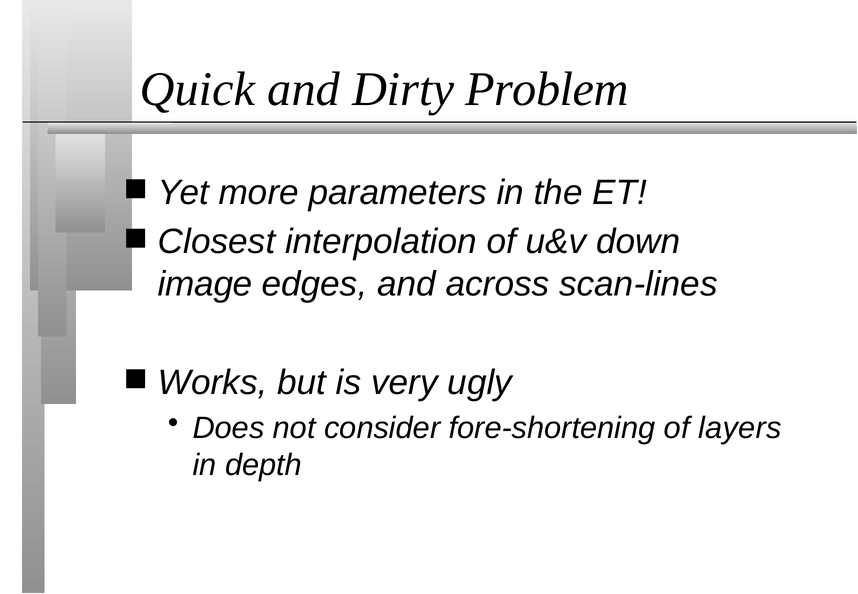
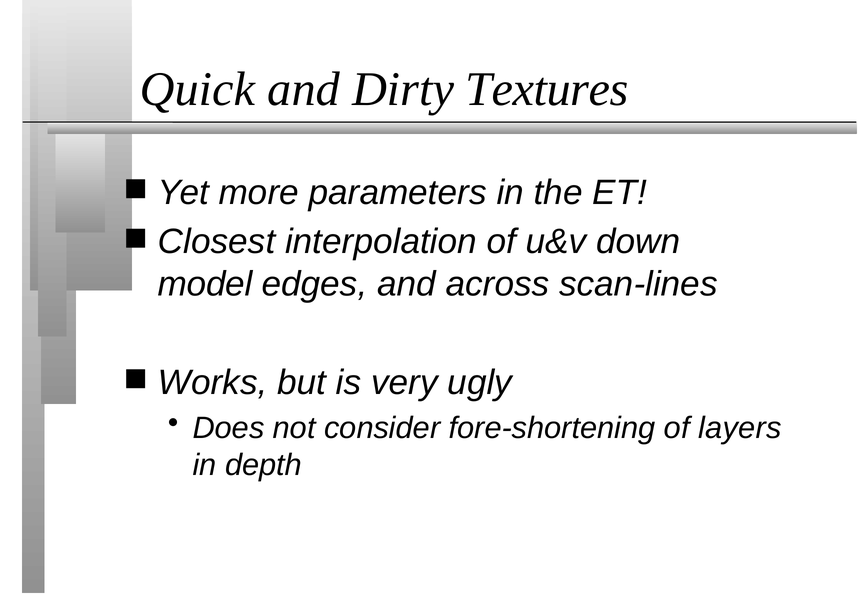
Problem: Problem -> Textures
image: image -> model
